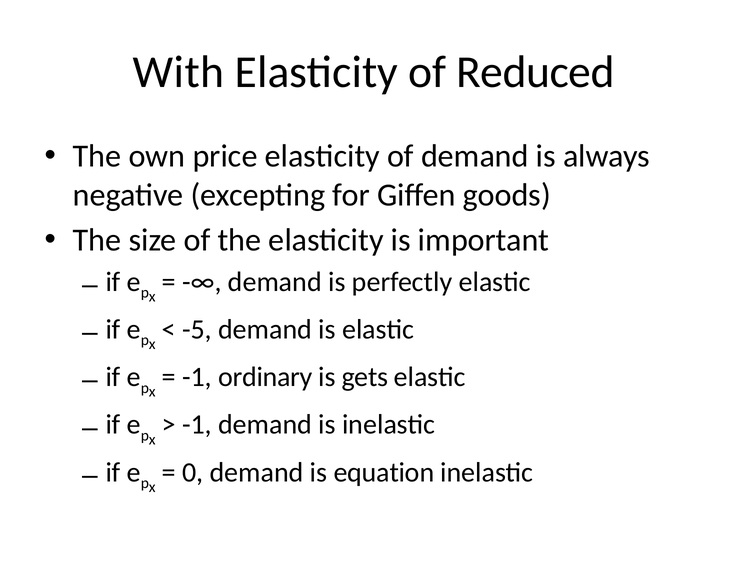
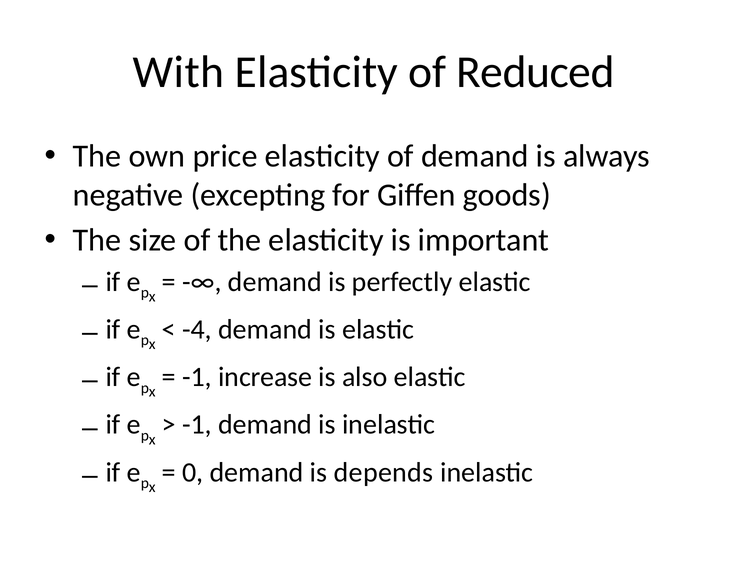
-5: -5 -> -4
ordinary: ordinary -> increase
gets: gets -> also
equation: equation -> depends
